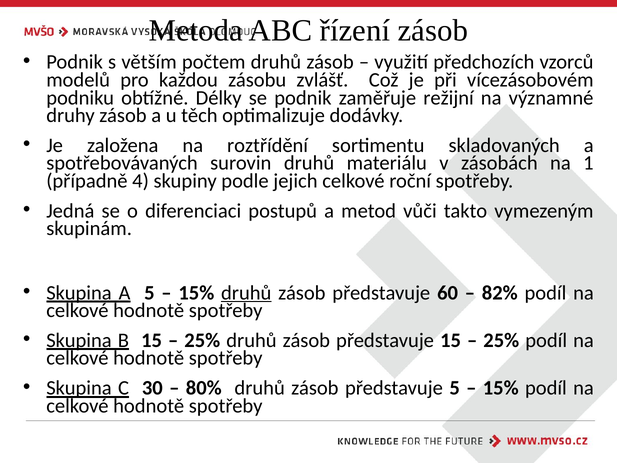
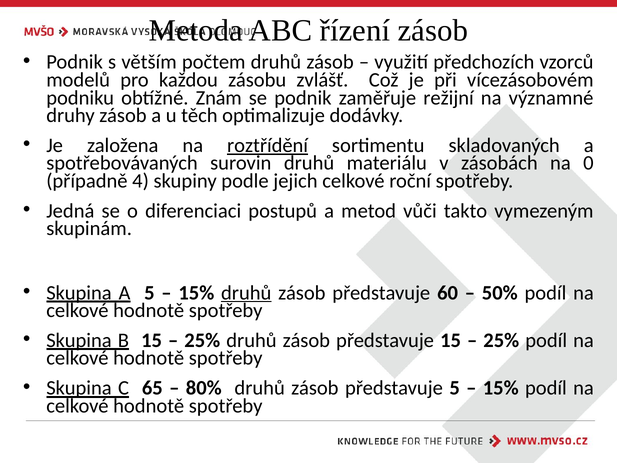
Délky: Délky -> Znám
roztřídění underline: none -> present
1: 1 -> 0
82%: 82% -> 50%
30: 30 -> 65
